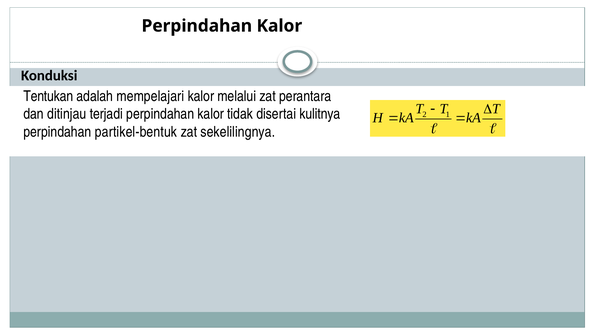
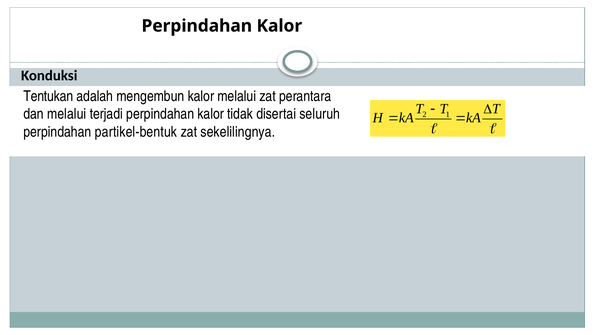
mempelajari: mempelajari -> mengembun
dan ditinjau: ditinjau -> melalui
kulitnya: kulitnya -> seluruh
